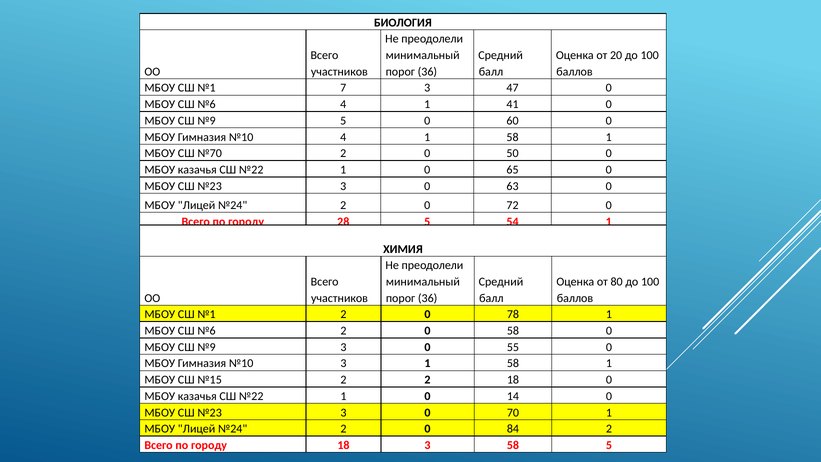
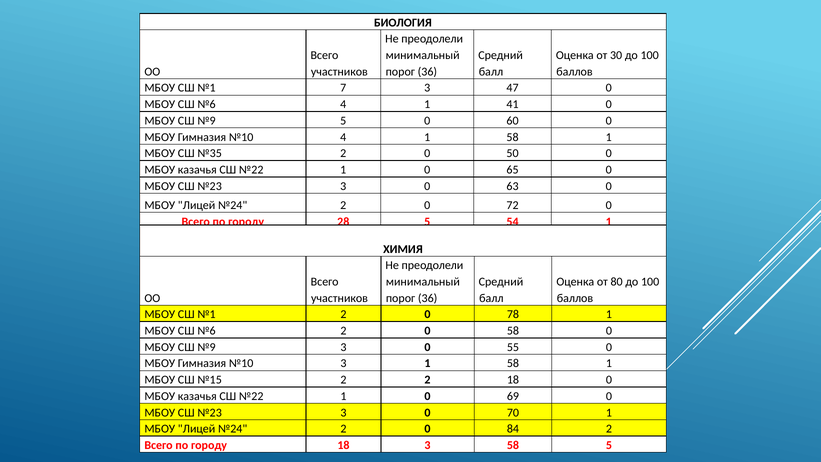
20: 20 -> 30
№70: №70 -> №35
14: 14 -> 69
